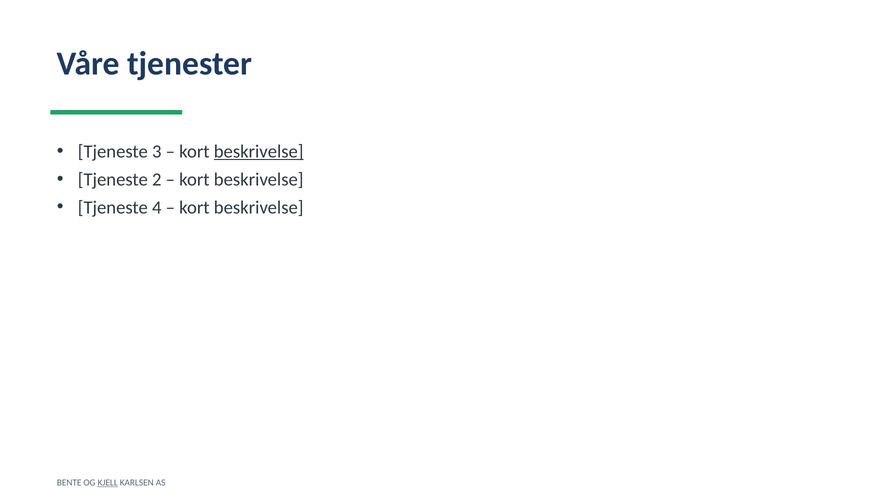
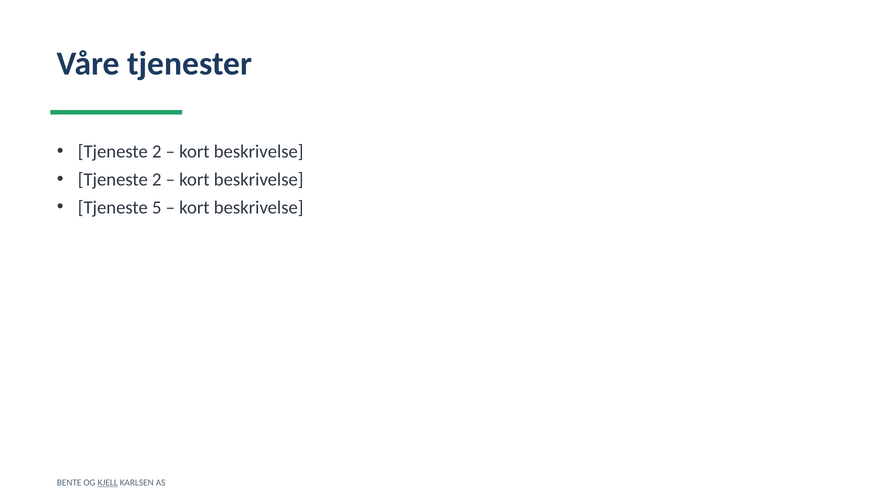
3 at (157, 151): 3 -> 2
beskrivelse at (259, 151) underline: present -> none
4: 4 -> 5
